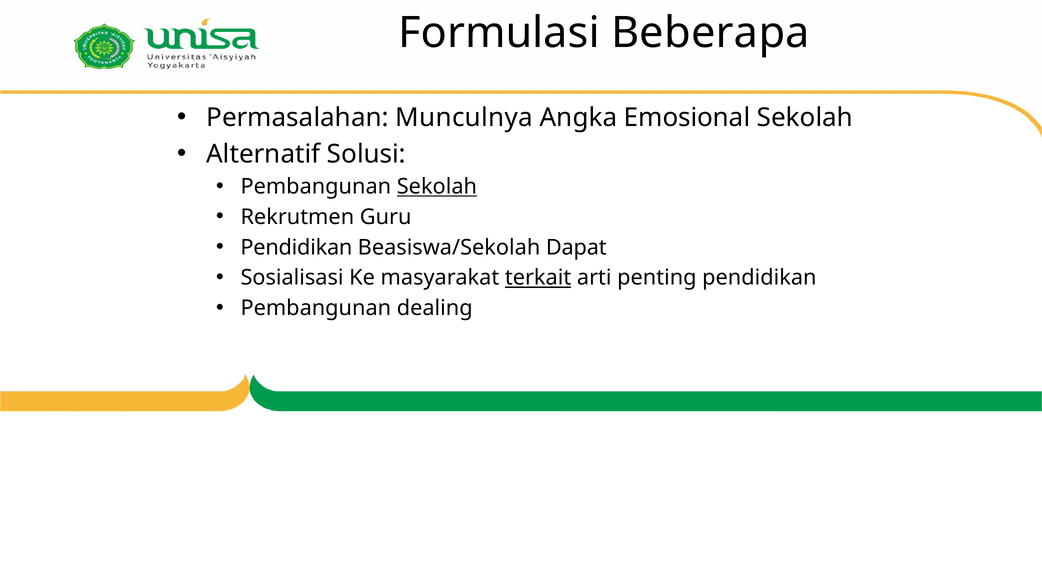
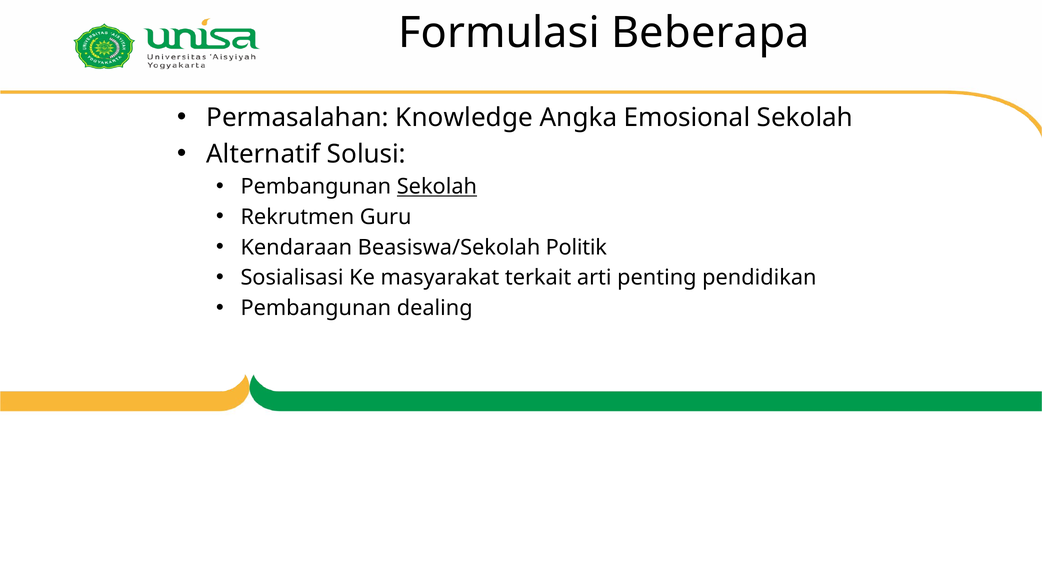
Munculnya: Munculnya -> Knowledge
Pendidikan at (296, 247): Pendidikan -> Kendaraan
Dapat: Dapat -> Politik
terkait underline: present -> none
